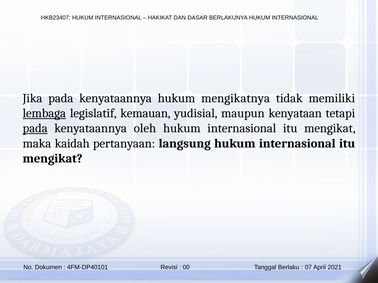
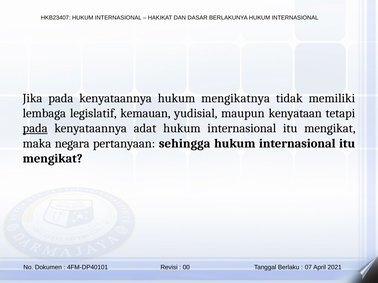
lembaga underline: present -> none
oleh: oleh -> adat
kaidah: kaidah -> negara
langsung: langsung -> sehingga
